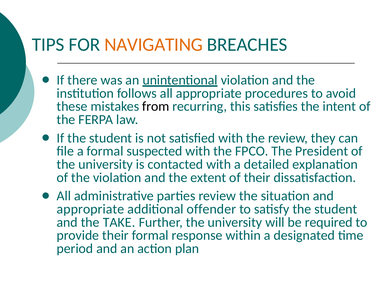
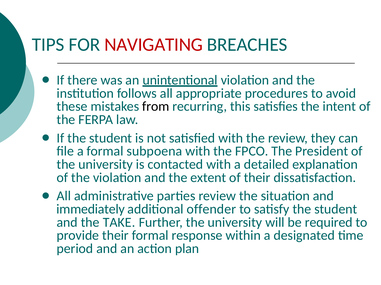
NAVIGATING colour: orange -> red
suspected: suspected -> subpoena
appropriate at (90, 210): appropriate -> immediately
